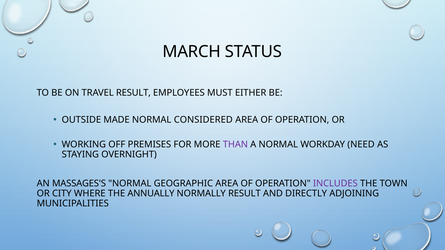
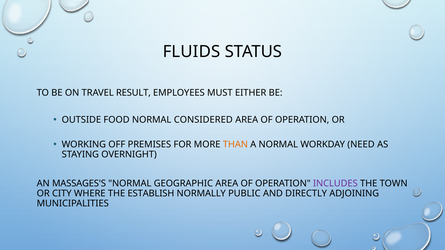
MARCH: MARCH -> FLUIDS
MADE: MADE -> FOOD
THAN colour: purple -> orange
ANNUALLY: ANNUALLY -> ESTABLISH
NORMALLY RESULT: RESULT -> PUBLIC
